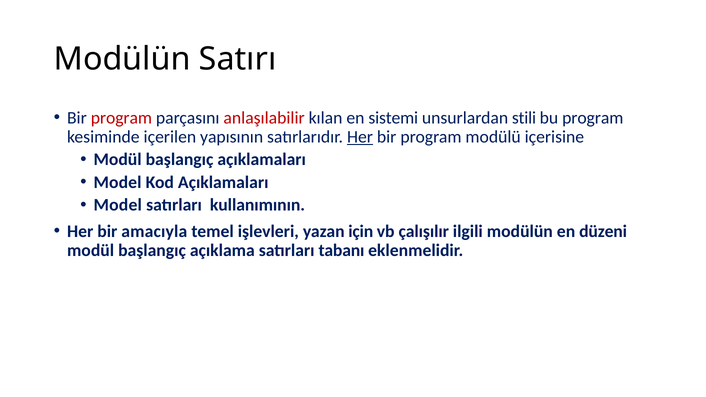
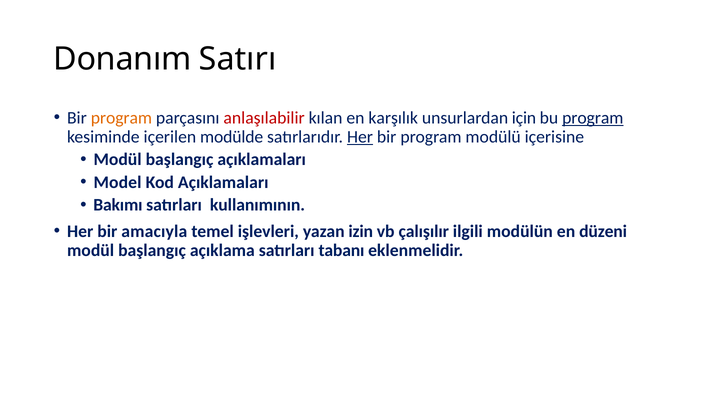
Modülün at (122, 59): Modülün -> Donanım
program at (121, 118) colour: red -> orange
sistemi: sistemi -> karşılık
stili: stili -> için
program at (593, 118) underline: none -> present
yapısının: yapısının -> modülde
Model at (118, 205): Model -> Bakımı
için: için -> izin
